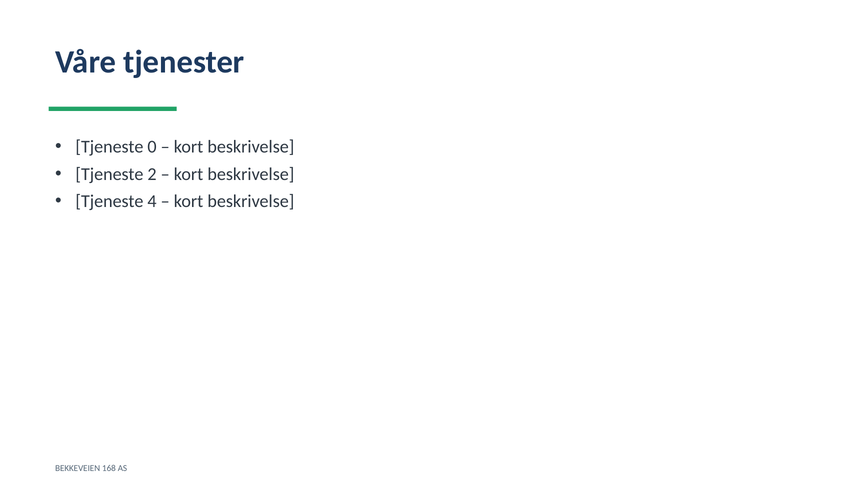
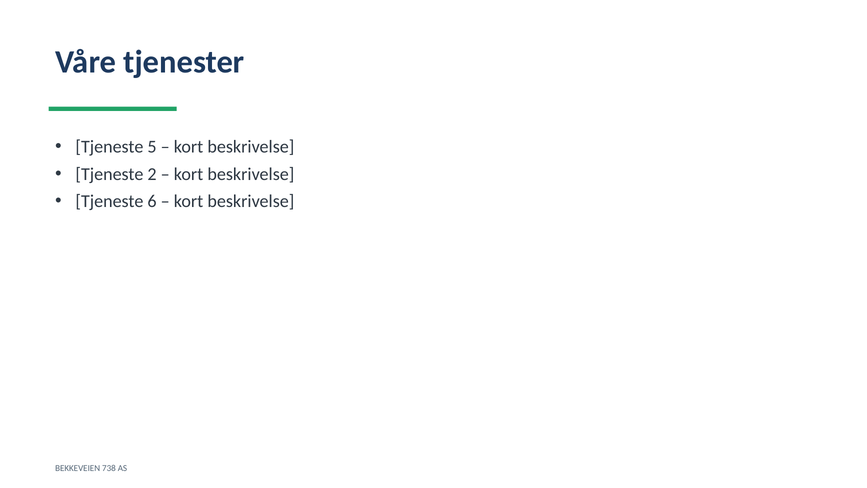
0: 0 -> 5
4: 4 -> 6
168: 168 -> 738
